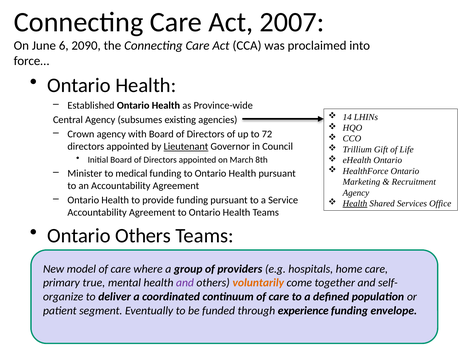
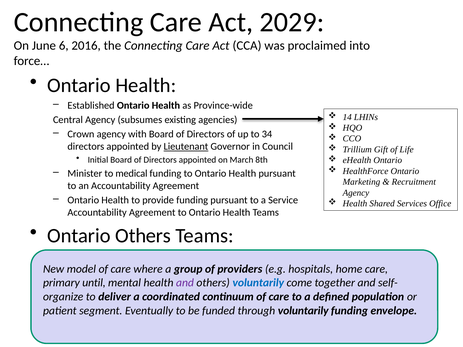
2007: 2007 -> 2029
2090: 2090 -> 2016
72: 72 -> 34
Health at (355, 204) underline: present -> none
true: true -> until
voluntarily at (258, 283) colour: orange -> blue
through experience: experience -> voluntarily
